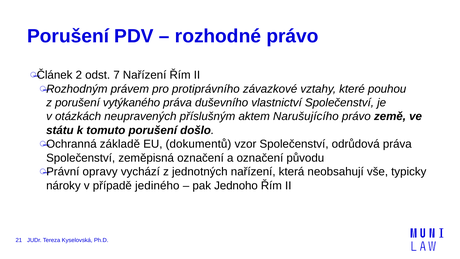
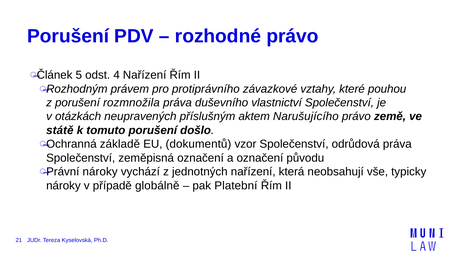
2: 2 -> 5
7: 7 -> 4
vytýkaného: vytýkaného -> rozmnožila
státu: státu -> státě
Právní opravy: opravy -> nároky
jediného: jediného -> globálně
Jednoho: Jednoho -> Platební
